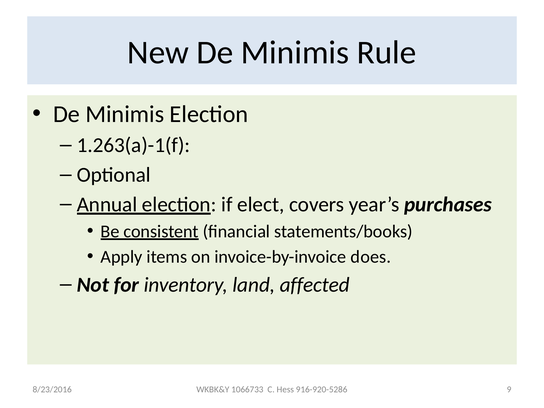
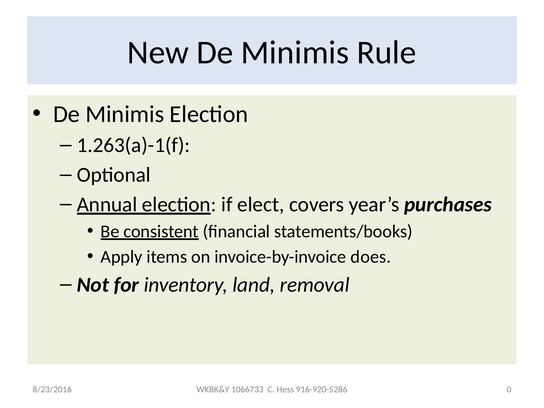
affected: affected -> removal
9: 9 -> 0
